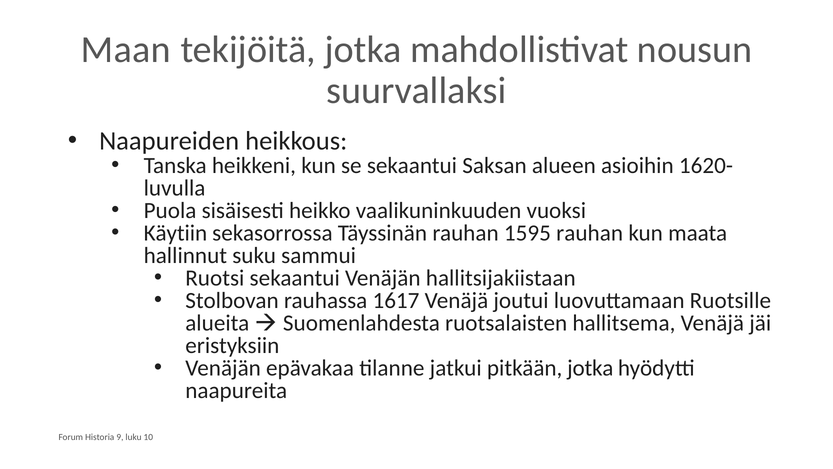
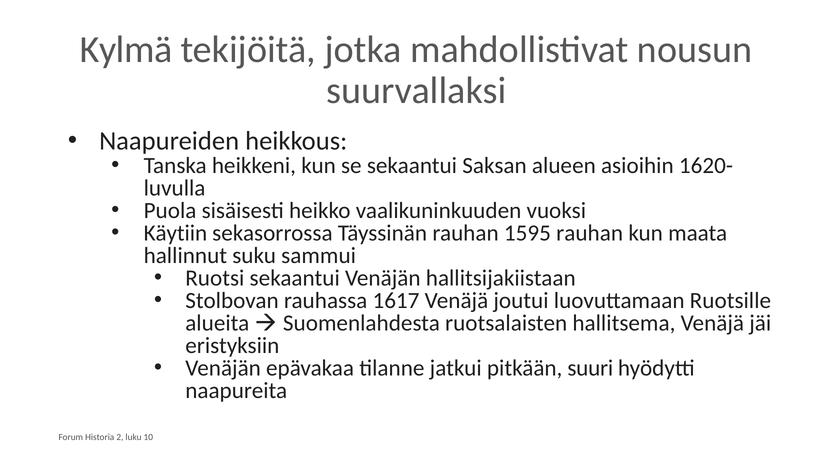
Maan: Maan -> Kylmä
pitkään jotka: jotka -> suuri
9: 9 -> 2
